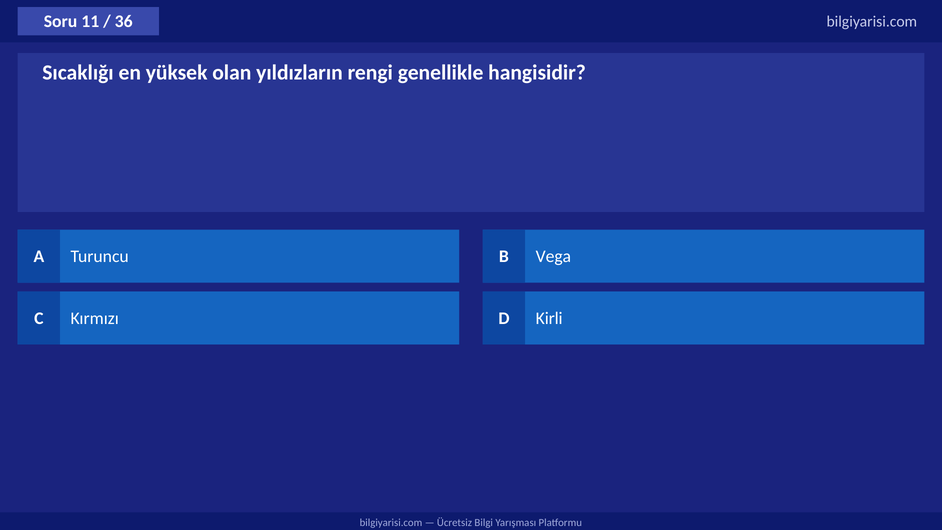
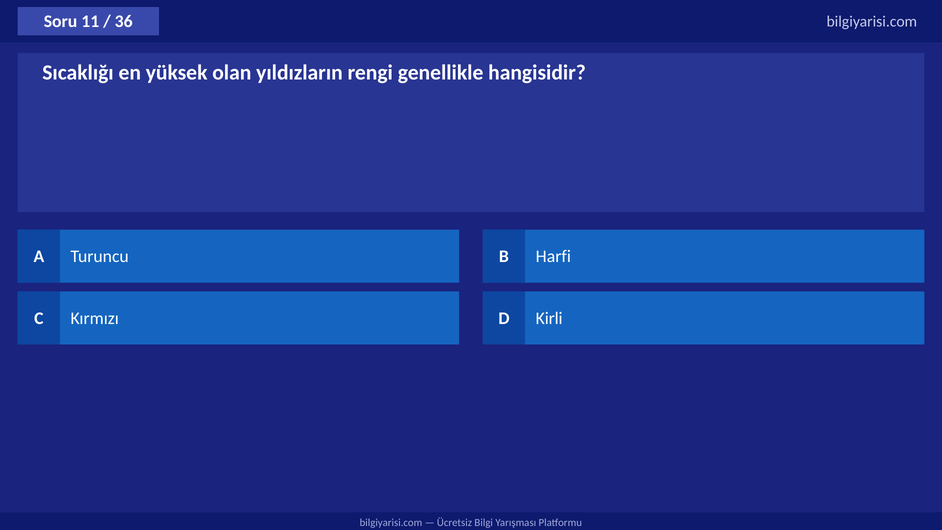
Vega: Vega -> Harfi
